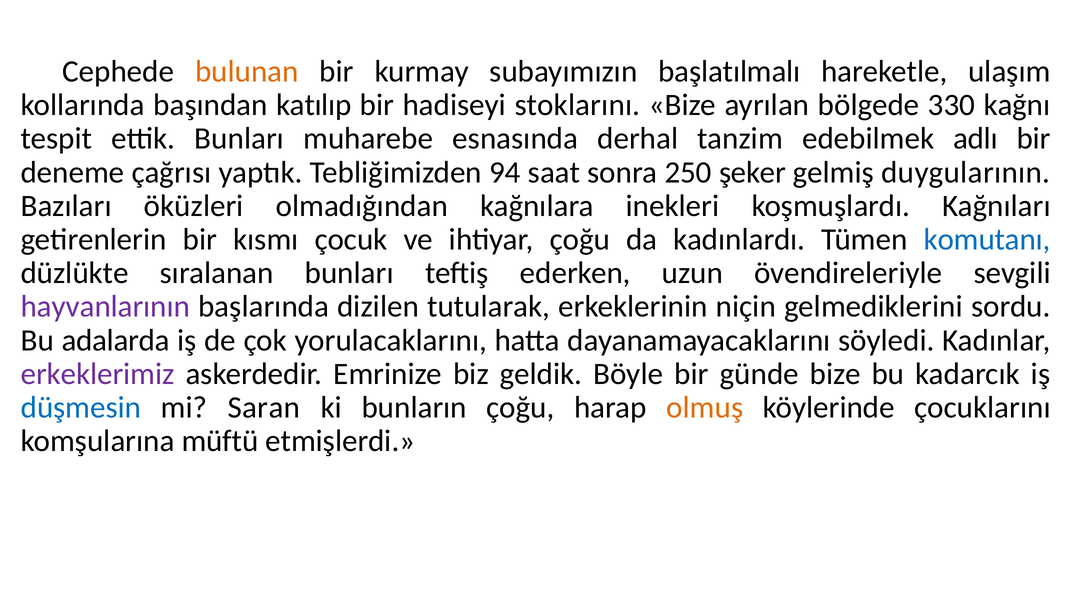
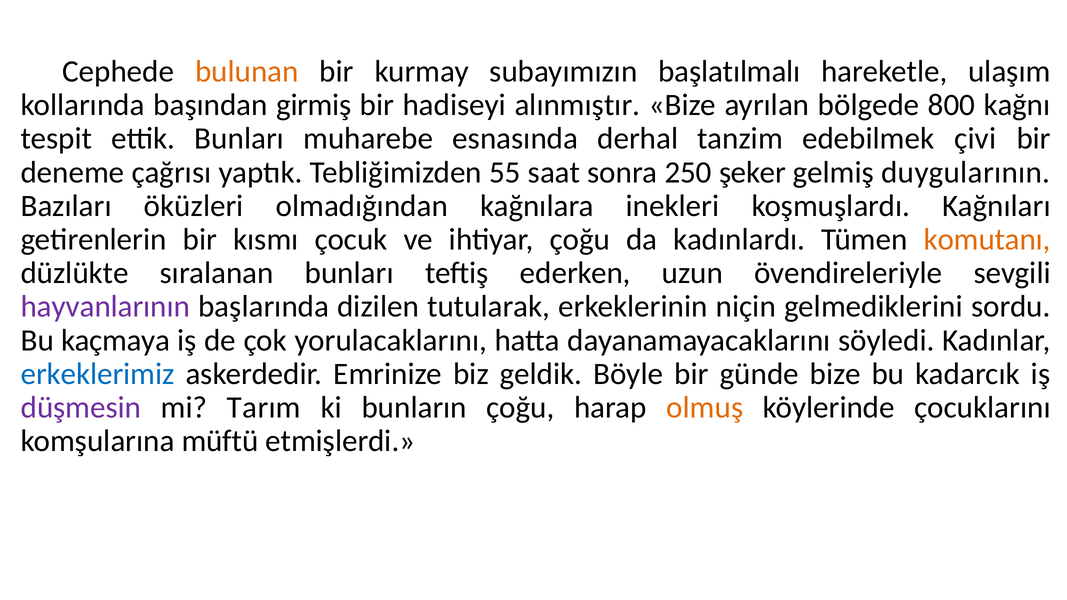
katılıp: katılıp -> girmiş
stoklarını: stoklarını -> alınmıştır
330: 330 -> 800
adlı: adlı -> çivi
94: 94 -> 55
komutanı colour: blue -> orange
adalarda: adalarda -> kaçmaya
erkeklerimiz colour: purple -> blue
düşmesin colour: blue -> purple
Saran: Saran -> Tarım
